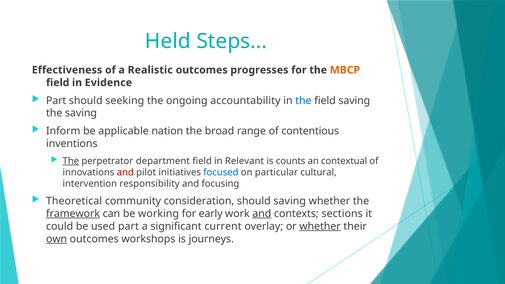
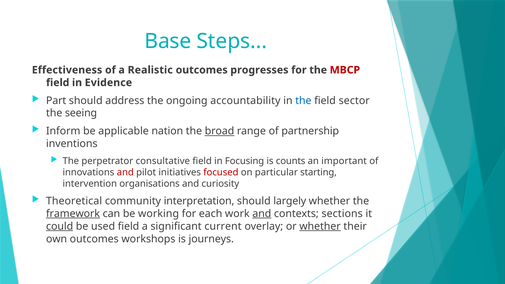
Held: Held -> Base
MBCP colour: orange -> red
seeking: seeking -> address
field saving: saving -> sector
the saving: saving -> seeing
broad underline: none -> present
contentious: contentious -> partnership
The at (71, 161) underline: present -> none
department: department -> consultative
Relevant: Relevant -> Focusing
contextual: contextual -> important
focused colour: blue -> red
cultural: cultural -> starting
responsibility: responsibility -> organisations
focusing: focusing -> curiosity
consideration: consideration -> interpretation
should saving: saving -> largely
early: early -> each
could underline: none -> present
used part: part -> field
own underline: present -> none
